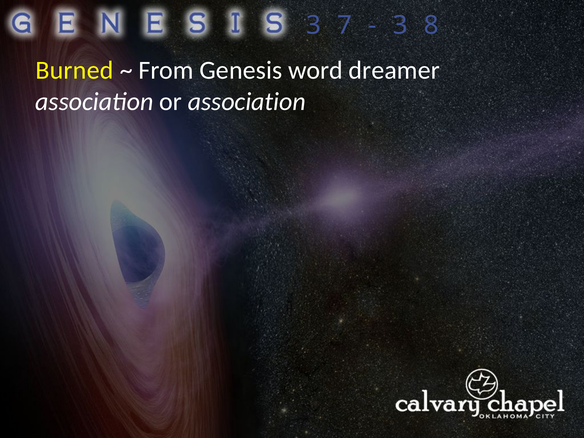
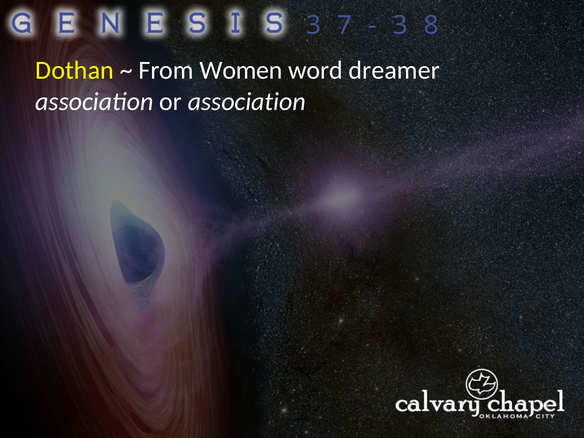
Burned: Burned -> Dothan
Genesis: Genesis -> Women
